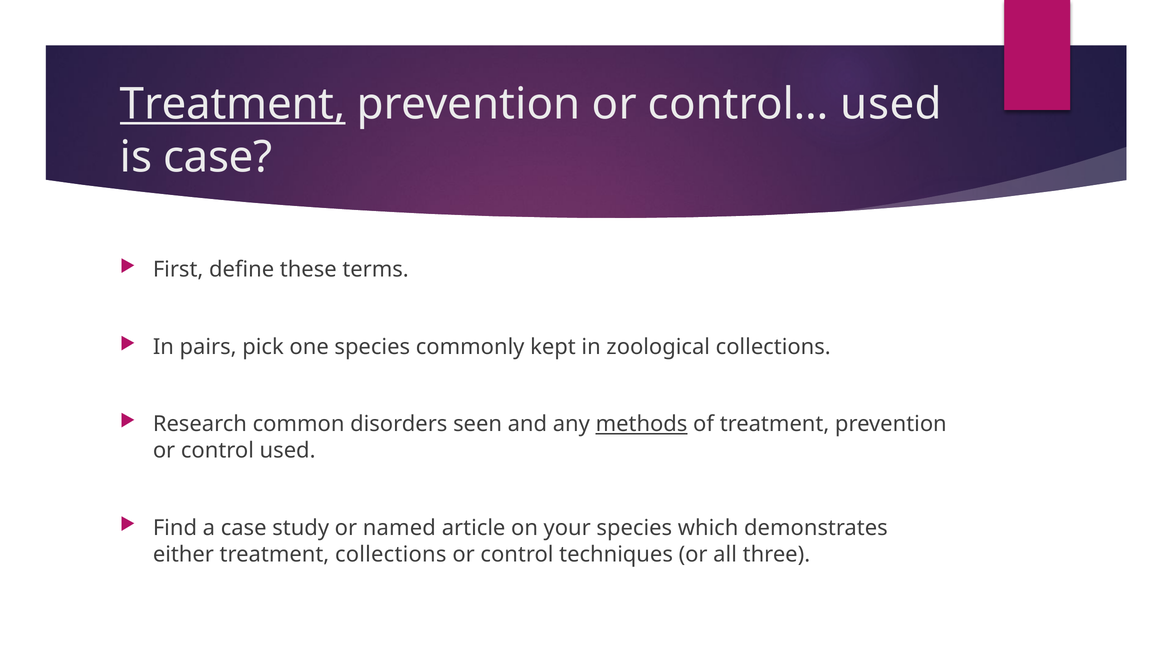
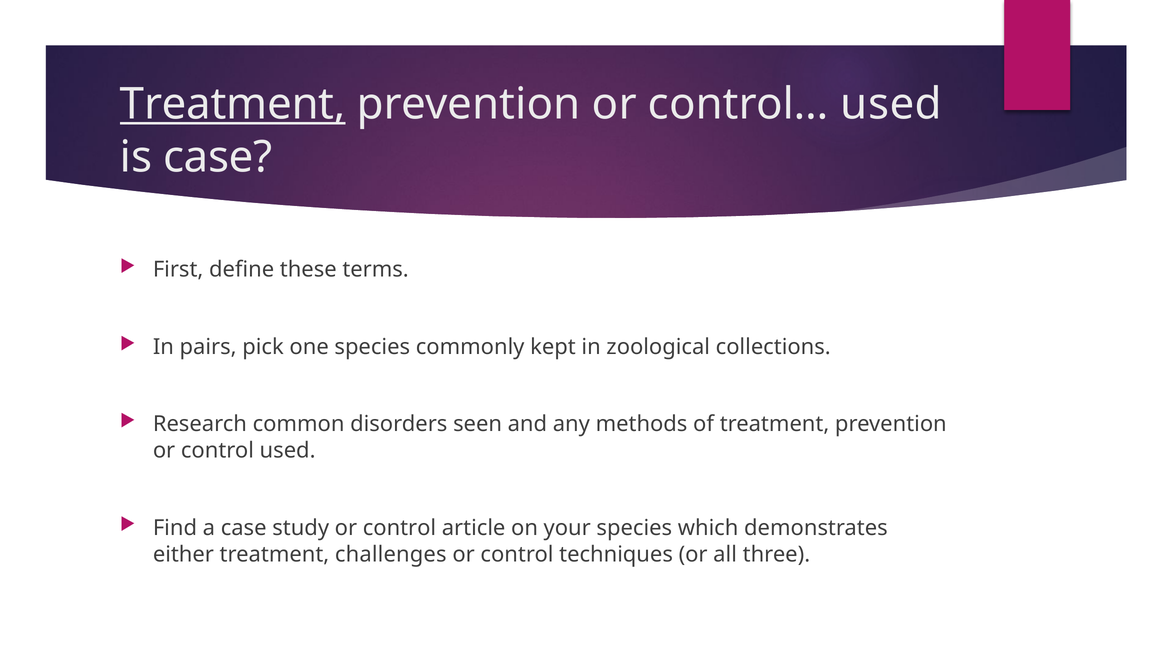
methods underline: present -> none
study or named: named -> control
treatment collections: collections -> challenges
